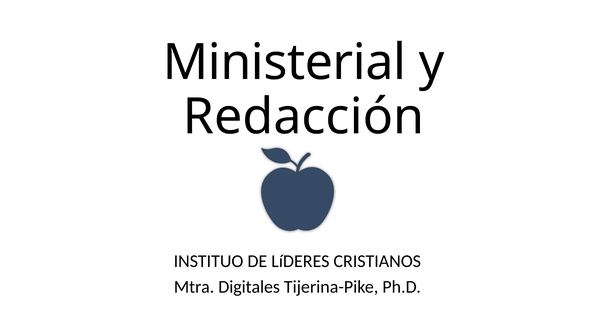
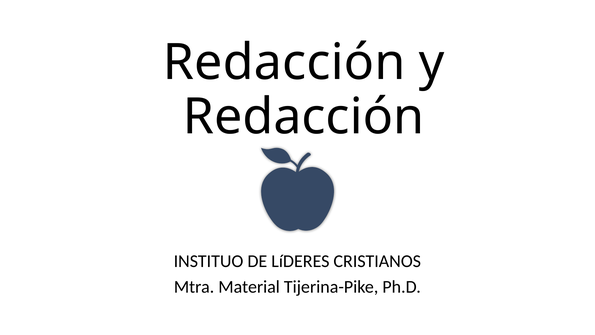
Ministerial at (284, 63): Ministerial -> Redacción
Digitales: Digitales -> Material
